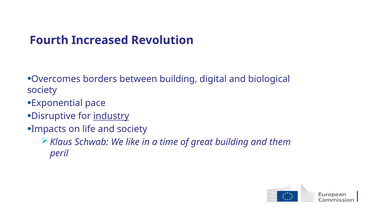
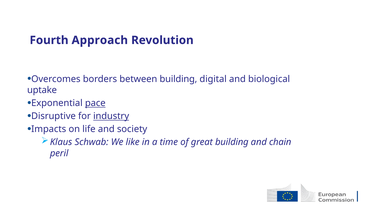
Increased: Increased -> Approach
society at (42, 90): society -> uptake
pace underline: none -> present
them: them -> chain
